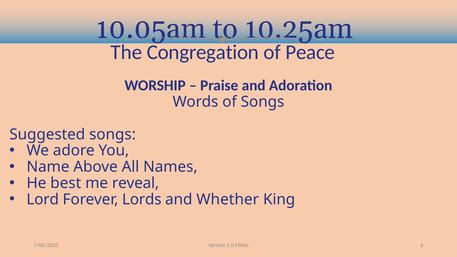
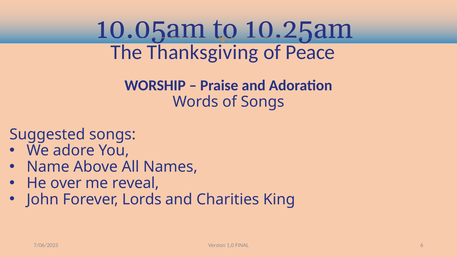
Congregation: Congregation -> Thanksgiving
best: best -> over
Lord: Lord -> John
Whether: Whether -> Charities
